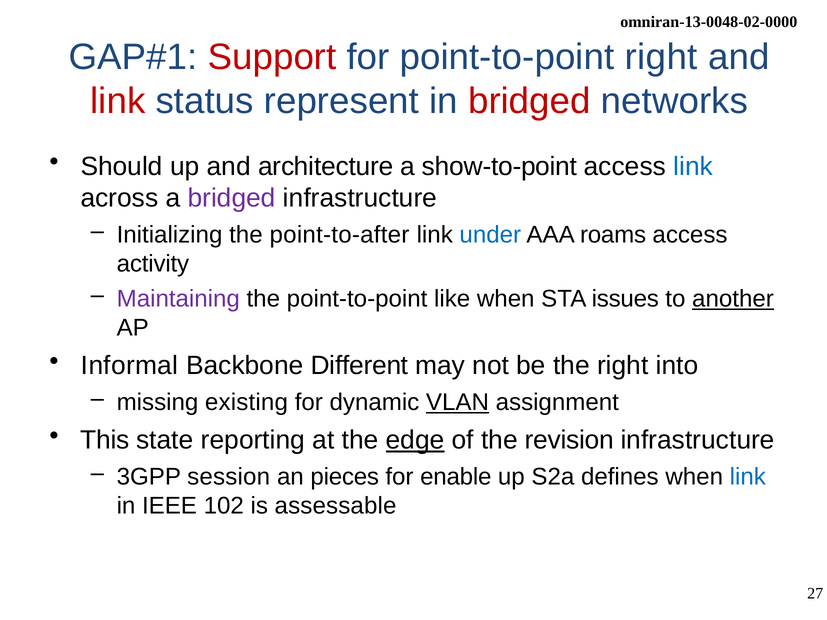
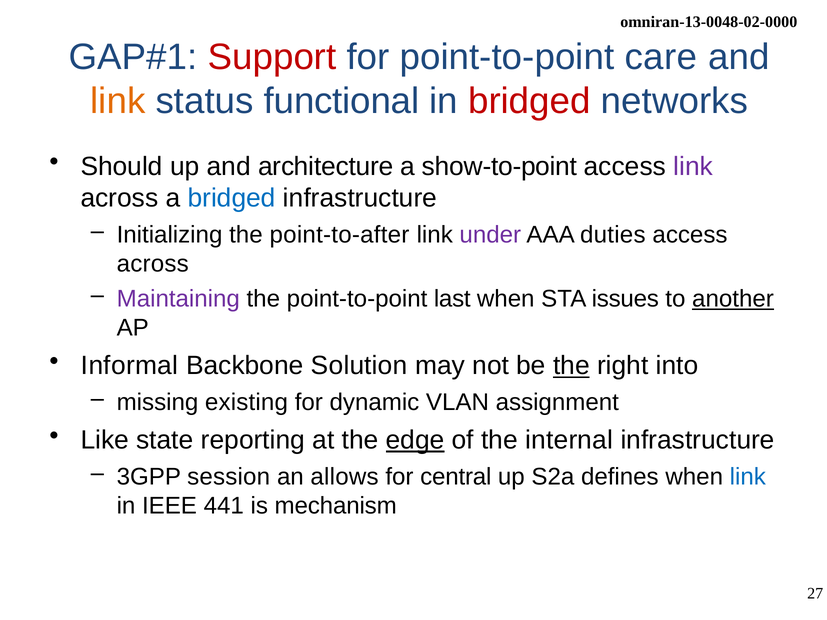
point-to-point right: right -> care
link at (118, 101) colour: red -> orange
represent: represent -> functional
link at (693, 166) colour: blue -> purple
bridged at (232, 198) colour: purple -> blue
under colour: blue -> purple
roams: roams -> duties
activity at (153, 264): activity -> across
like: like -> last
Different: Different -> Solution
the at (571, 366) underline: none -> present
VLAN underline: present -> none
This: This -> Like
revision: revision -> internal
pieces: pieces -> allows
enable: enable -> central
102: 102 -> 441
assessable: assessable -> mechanism
